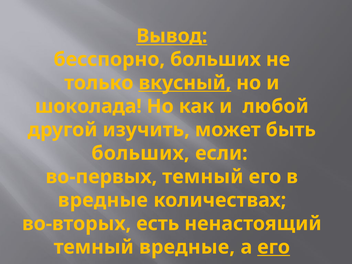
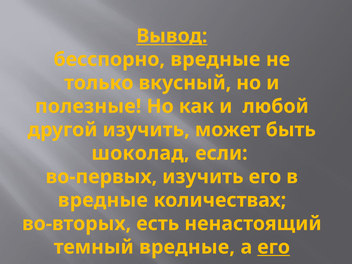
бесспорно больших: больших -> вредные
вкусный underline: present -> none
шоколада: шоколада -> полезные
больших at (140, 153): больших -> шоколад
во-первых темный: темный -> изучить
